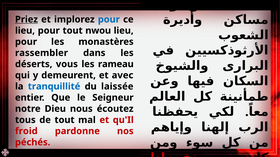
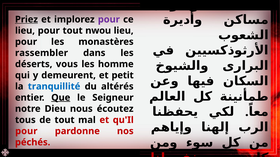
pour at (109, 19) colour: blue -> purple
rameau: rameau -> homme
avec: avec -> petit
laissée: laissée -> altérés
Que underline: none -> present
froid at (26, 131): froid -> pour
